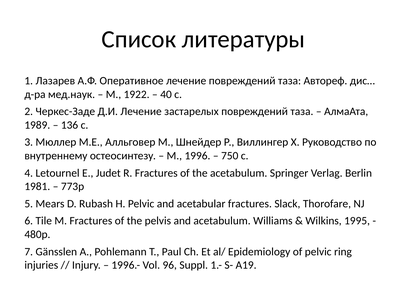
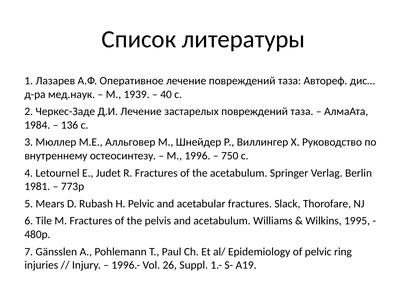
1922: 1922 -> 1939
1989: 1989 -> 1984
96: 96 -> 26
